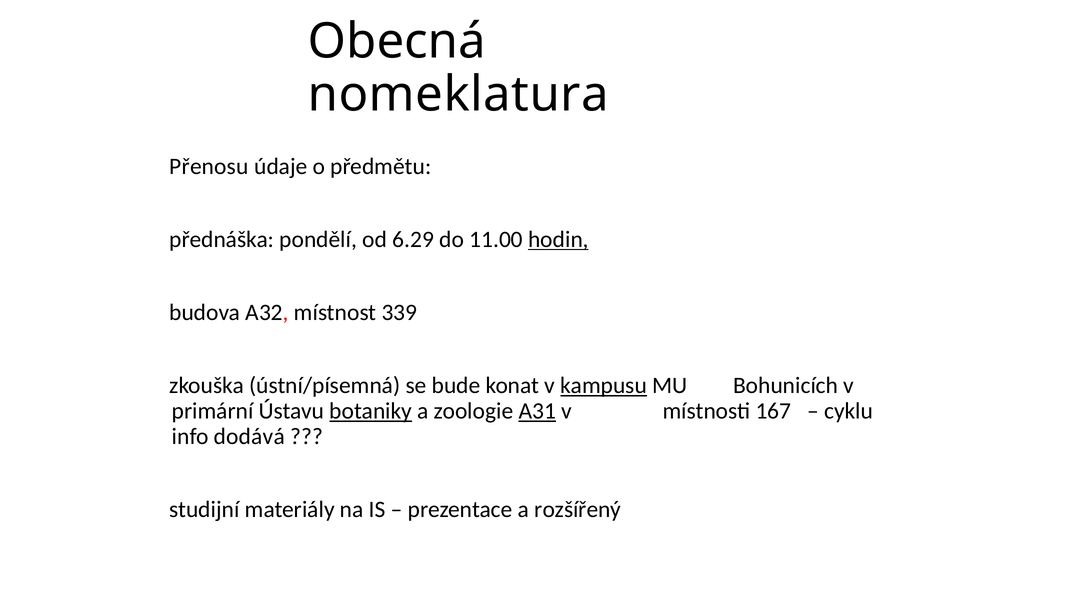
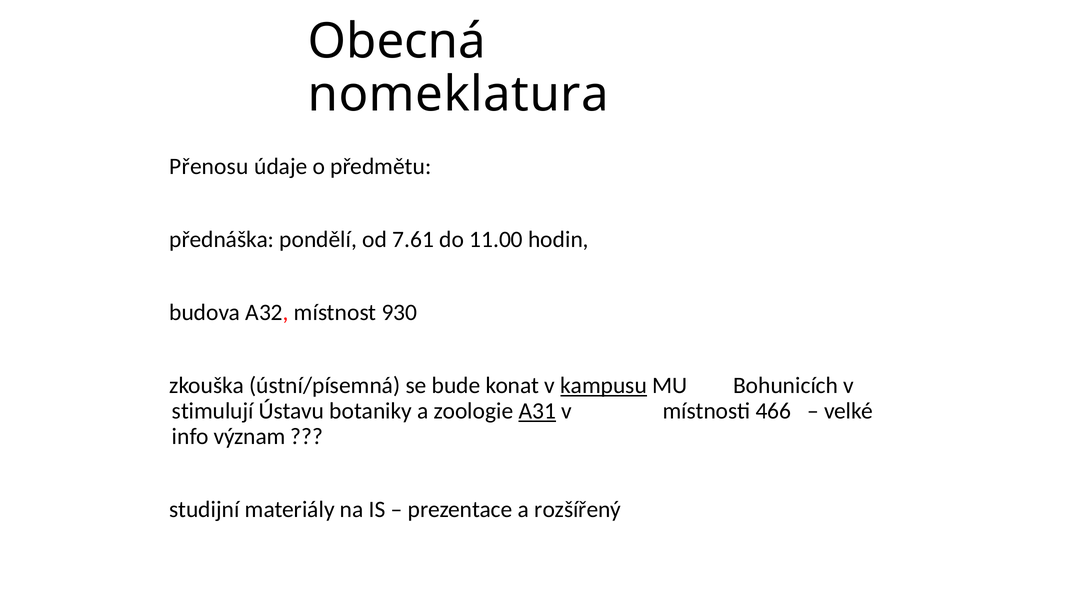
6.29: 6.29 -> 7.61
hodin underline: present -> none
339: 339 -> 930
primární: primární -> stimulují
botaniky underline: present -> none
167: 167 -> 466
cyklu: cyklu -> velké
dodává: dodává -> význam
